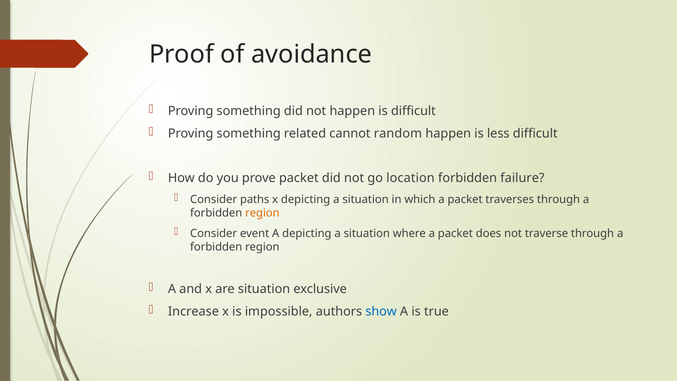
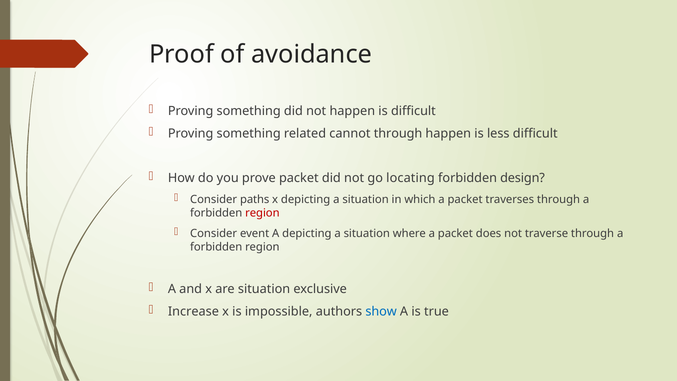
cannot random: random -> through
location: location -> locating
failure: failure -> design
region at (262, 213) colour: orange -> red
